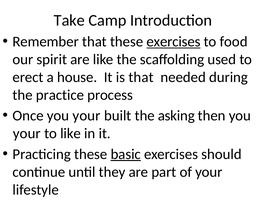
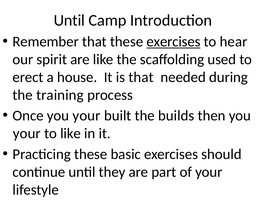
Take at (69, 20): Take -> Until
food: food -> hear
practice: practice -> training
asking: asking -> builds
basic underline: present -> none
